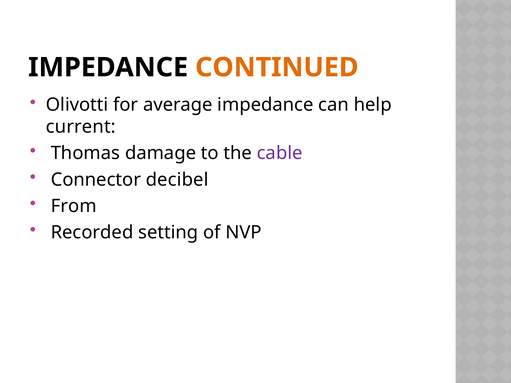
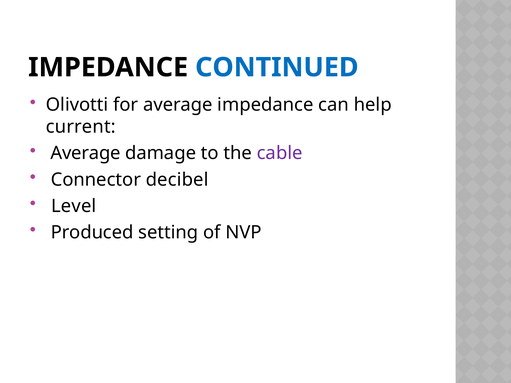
CONTINUED colour: orange -> blue
Thomas at (85, 153): Thomas -> Average
From: From -> Level
Recorded: Recorded -> Produced
